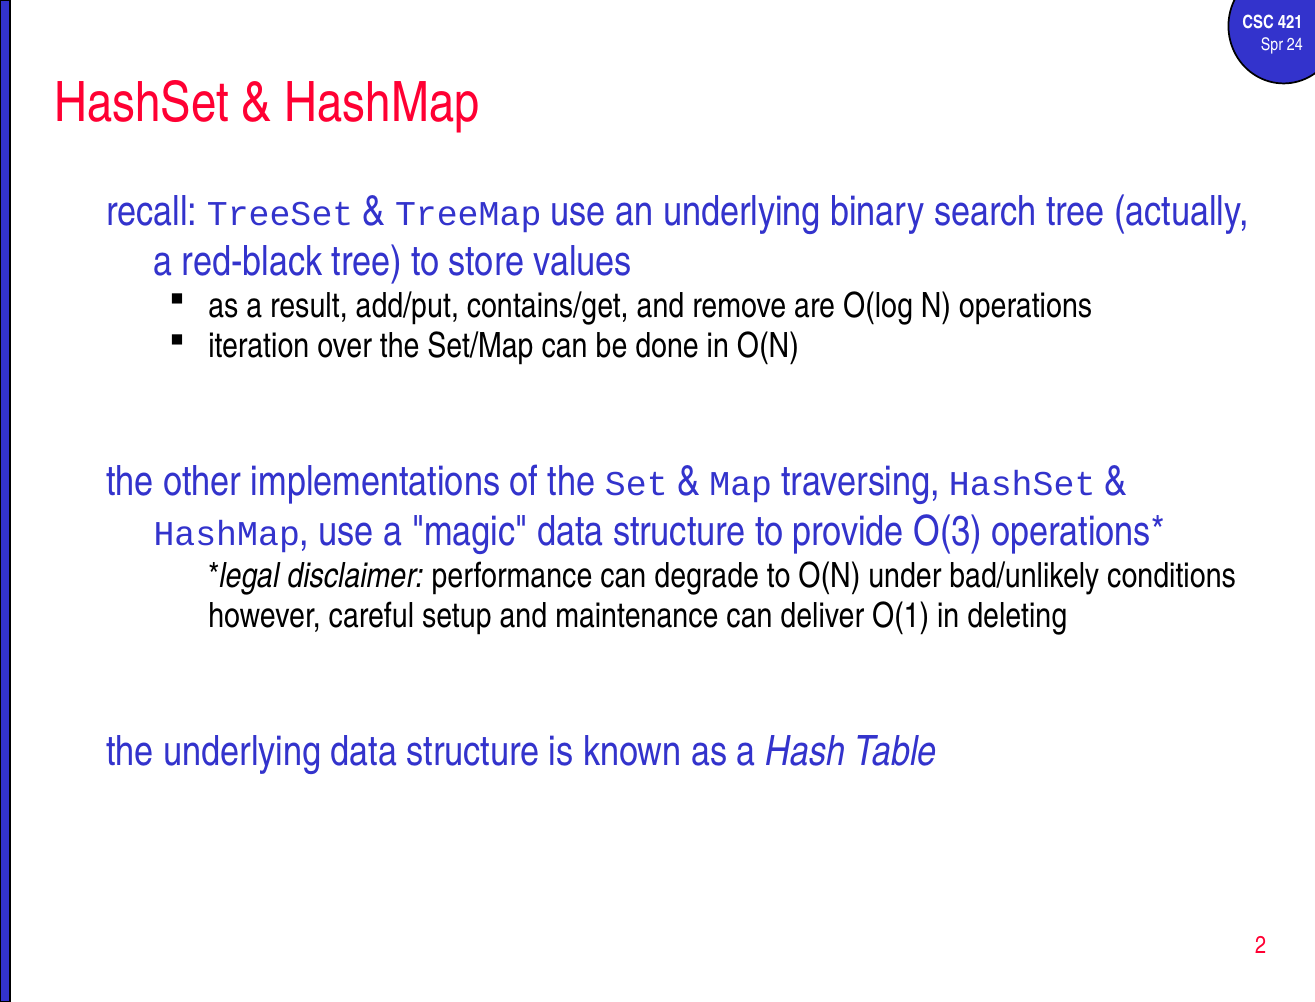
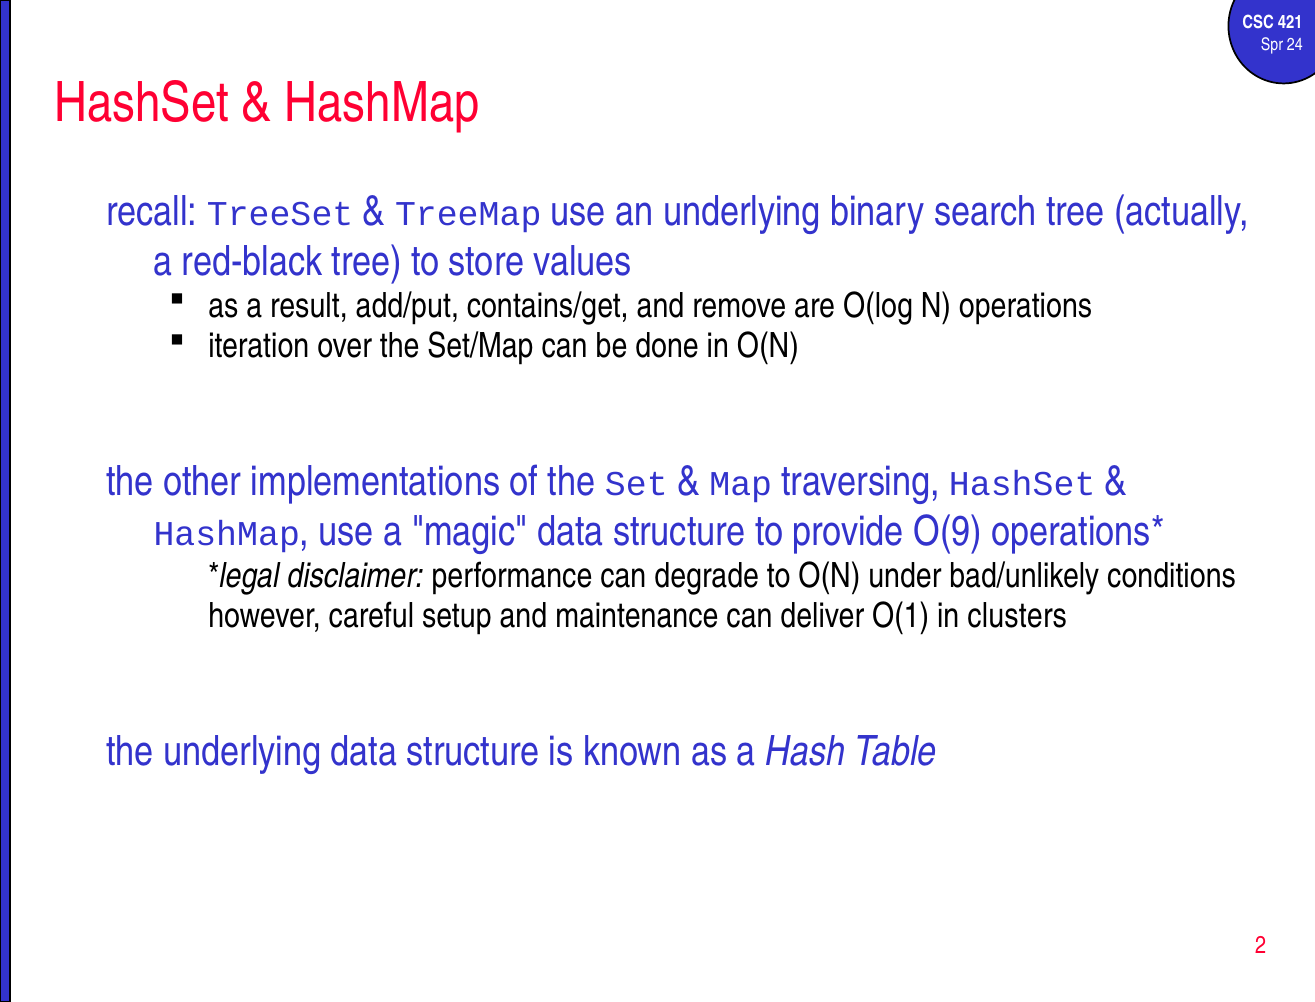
O(3: O(3 -> O(9
deleting: deleting -> clusters
